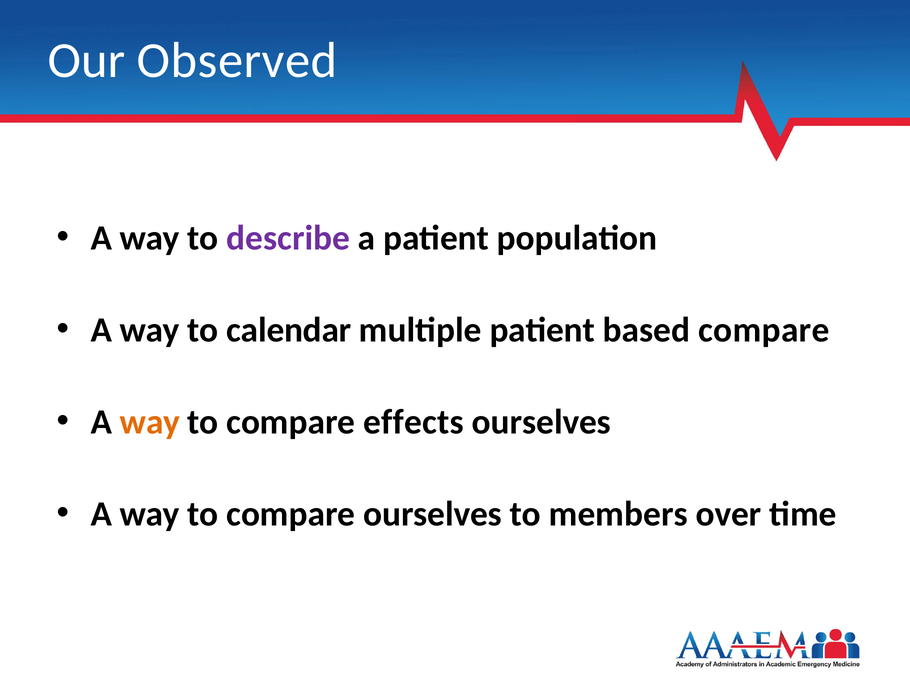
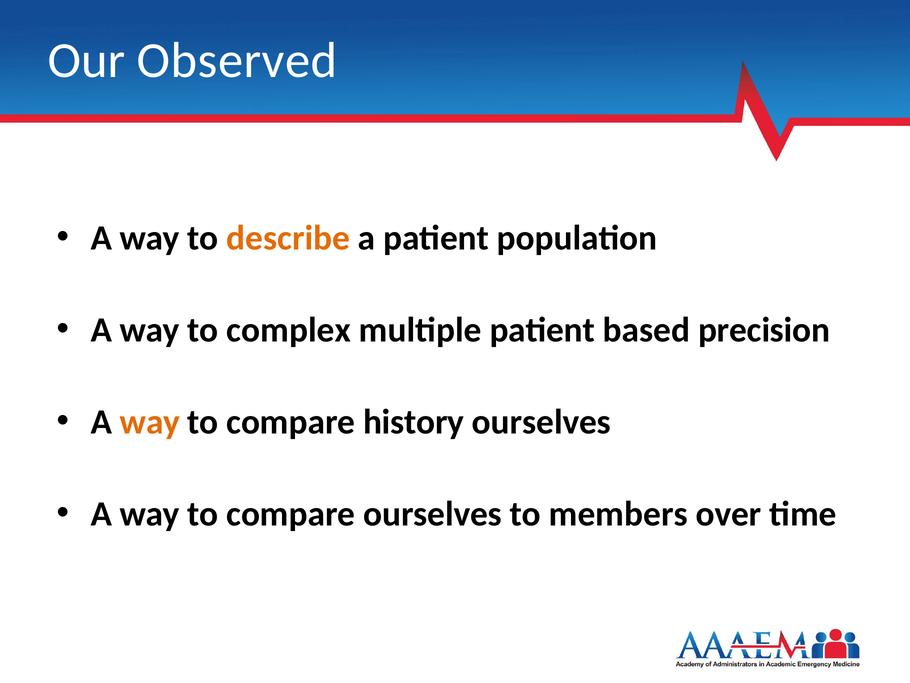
describe colour: purple -> orange
calendar: calendar -> complex
based compare: compare -> precision
effects: effects -> history
